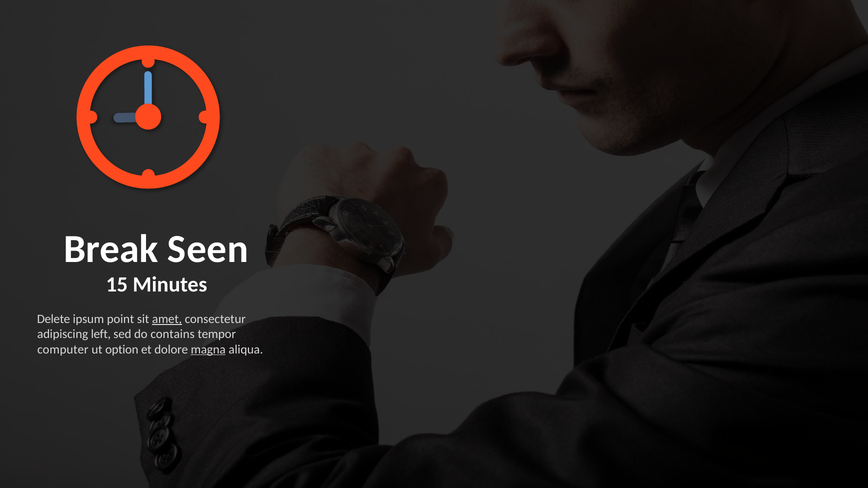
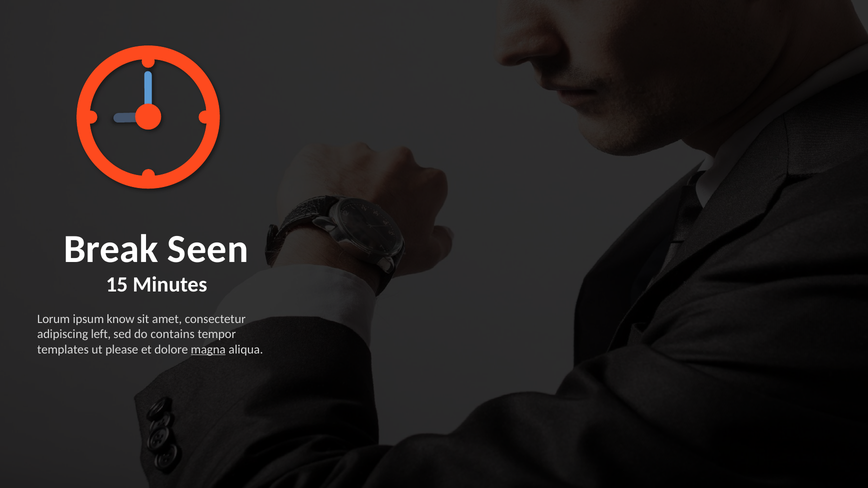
Delete: Delete -> Lorum
point: point -> know
amet underline: present -> none
computer: computer -> templates
option: option -> please
